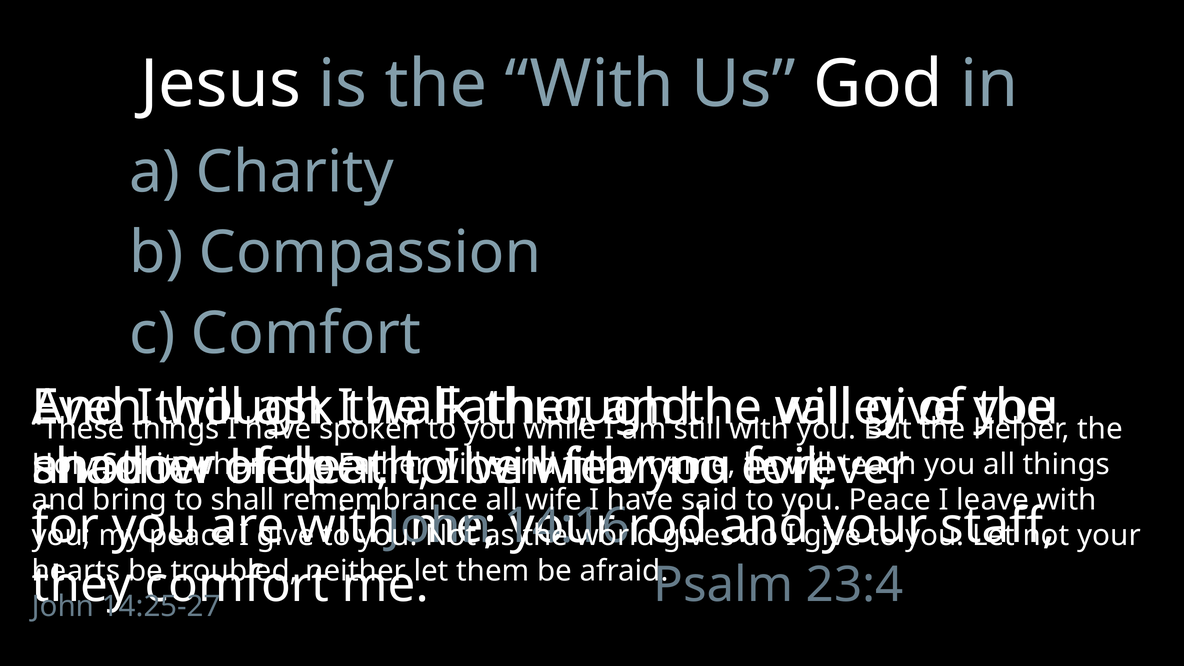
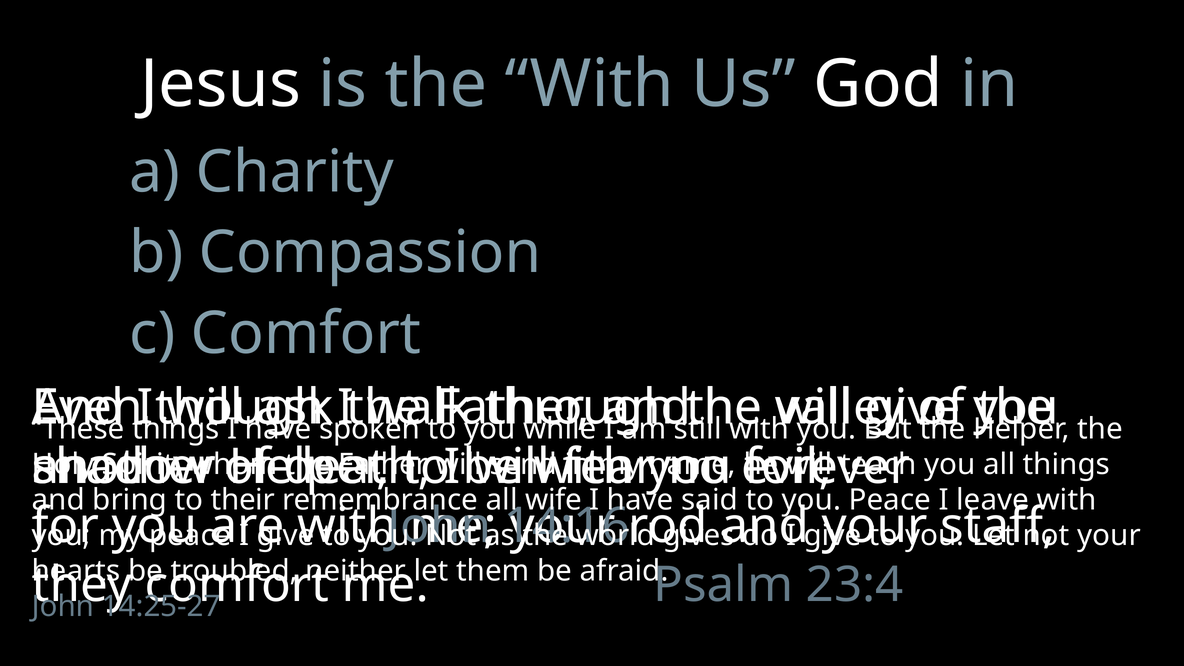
shall: shall -> their
